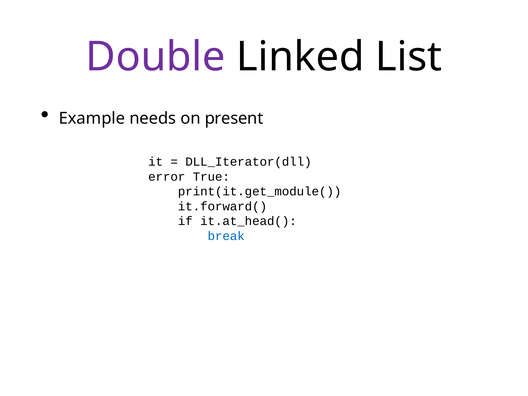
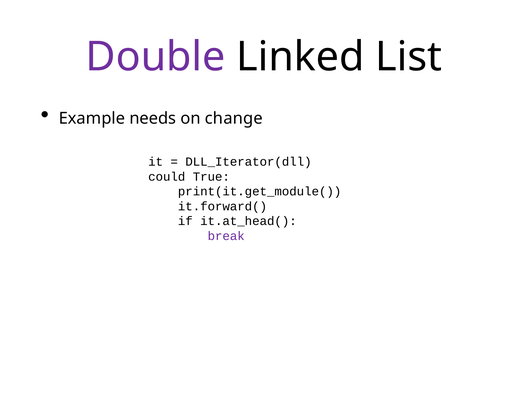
present: present -> change
error: error -> could
break colour: blue -> purple
